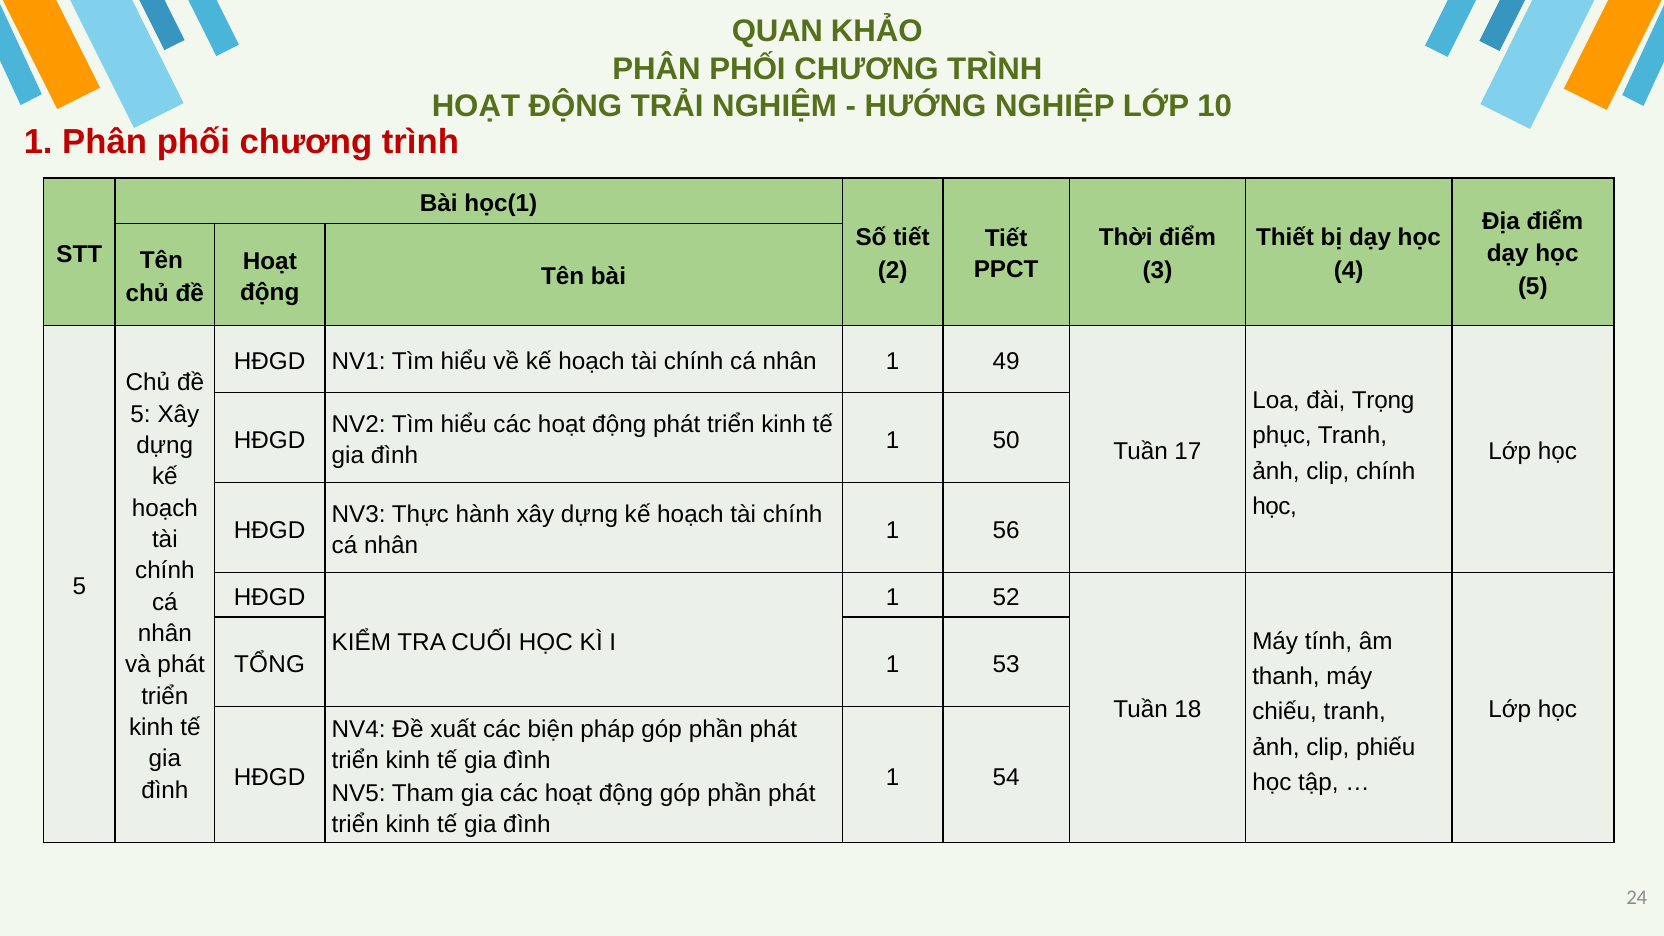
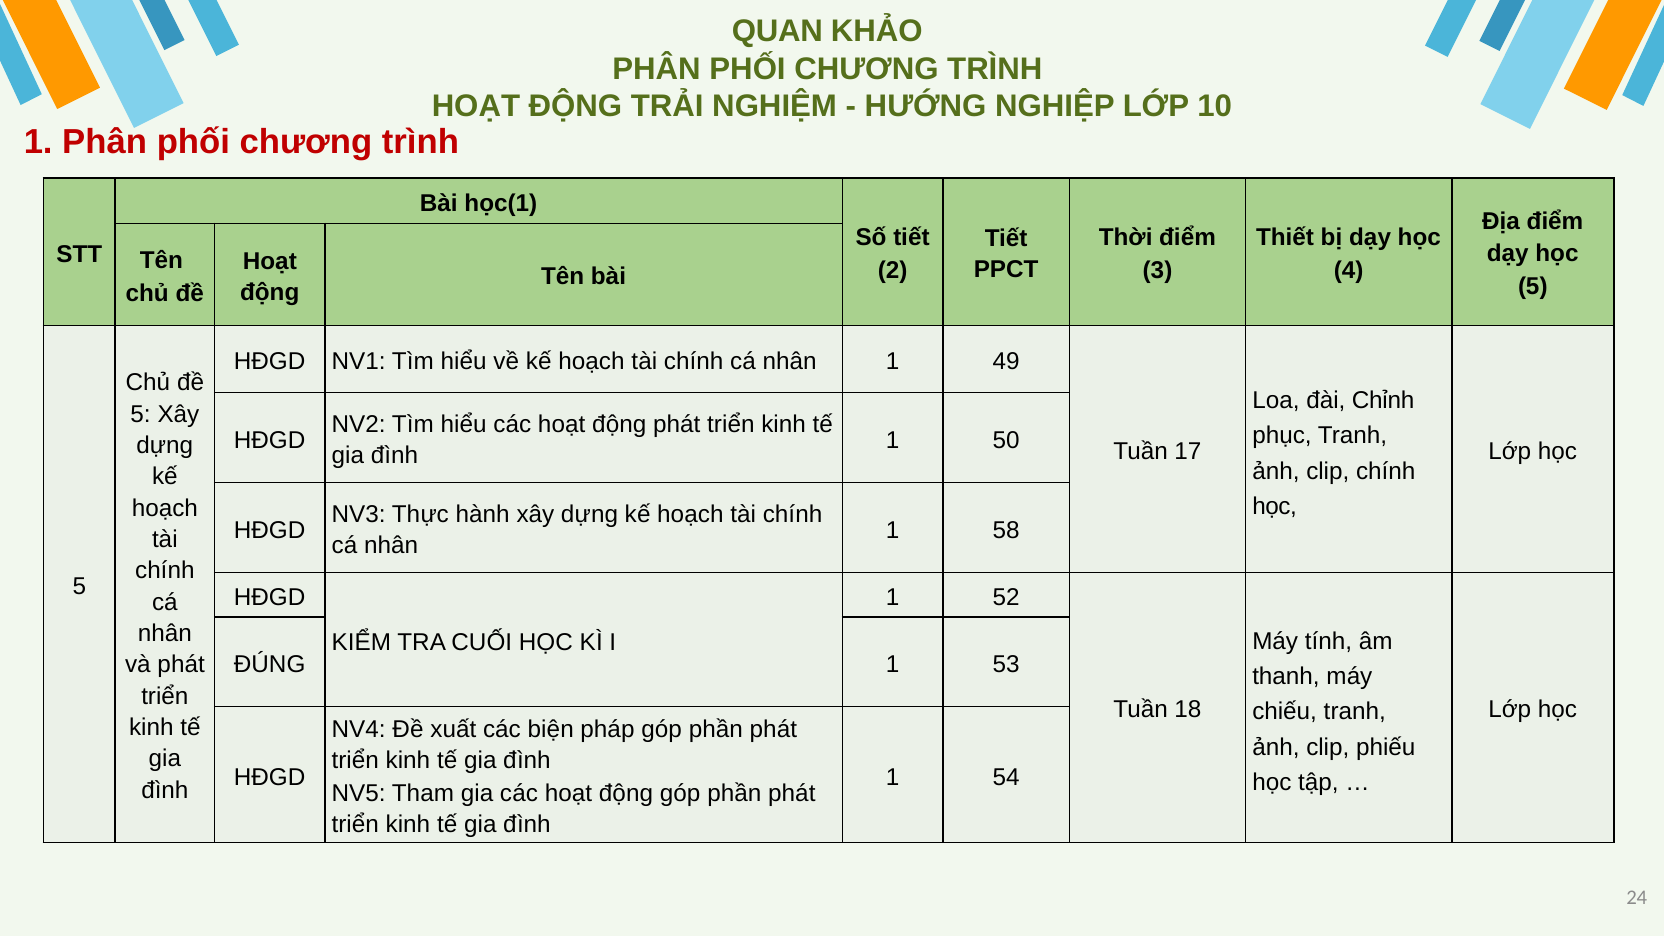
Trọng: Trọng -> Chỉnh
56: 56 -> 58
TỔNG: TỔNG -> ĐÚNG
